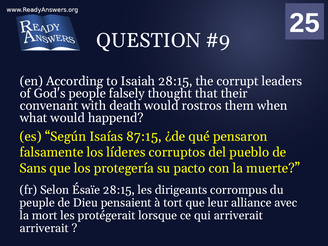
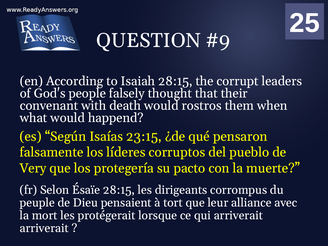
87:15: 87:15 -> 23:15
Sans: Sans -> Very
